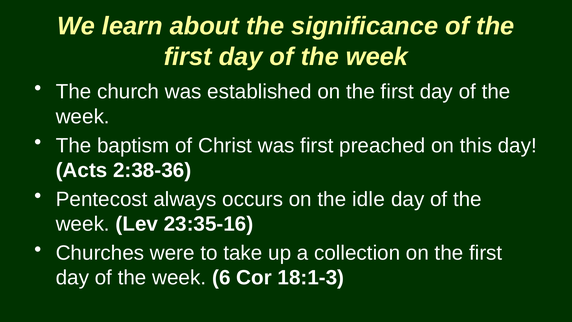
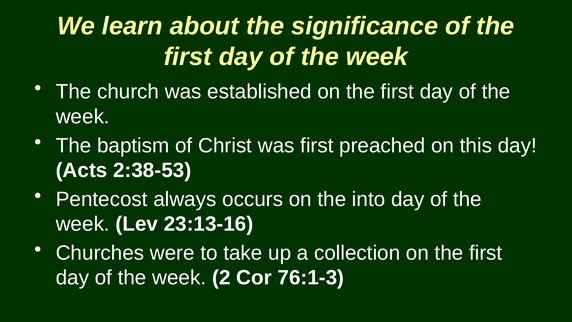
2:38-36: 2:38-36 -> 2:38-53
idle: idle -> into
23:35-16: 23:35-16 -> 23:13-16
6: 6 -> 2
18:1-3: 18:1-3 -> 76:1-3
